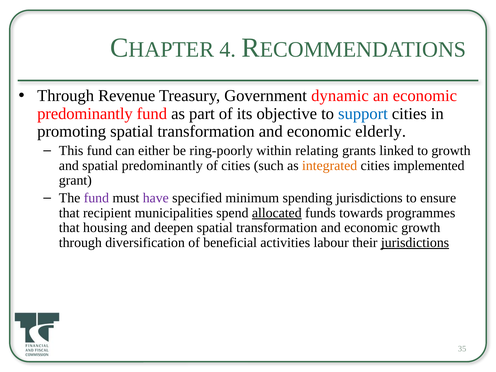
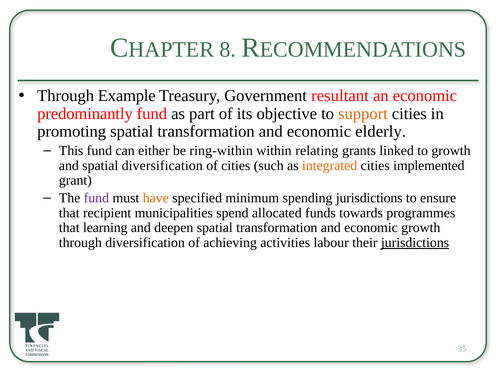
4: 4 -> 8
Revenue: Revenue -> Example
dynamic: dynamic -> resultant
support colour: blue -> orange
ring-poorly: ring-poorly -> ring-within
spatial predominantly: predominantly -> diversification
have colour: purple -> orange
allocated underline: present -> none
housing: housing -> learning
beneficial: beneficial -> achieving
